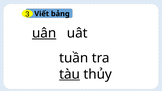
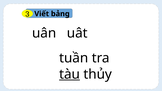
uân underline: present -> none
